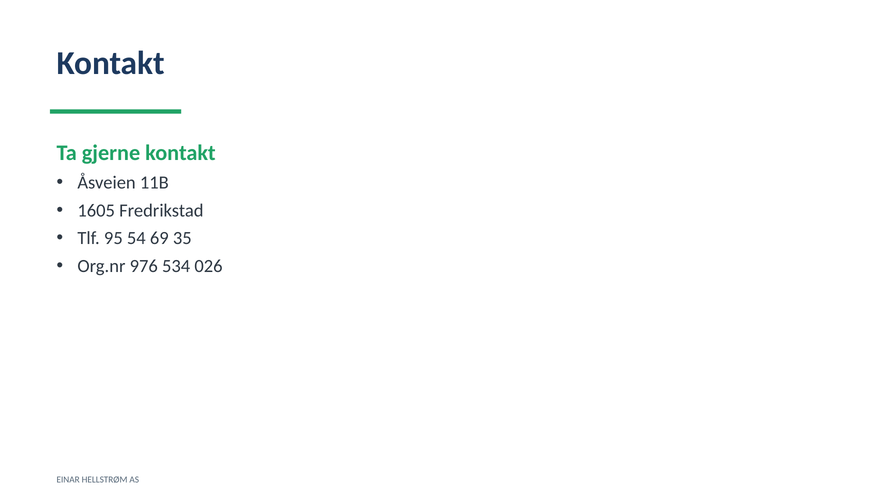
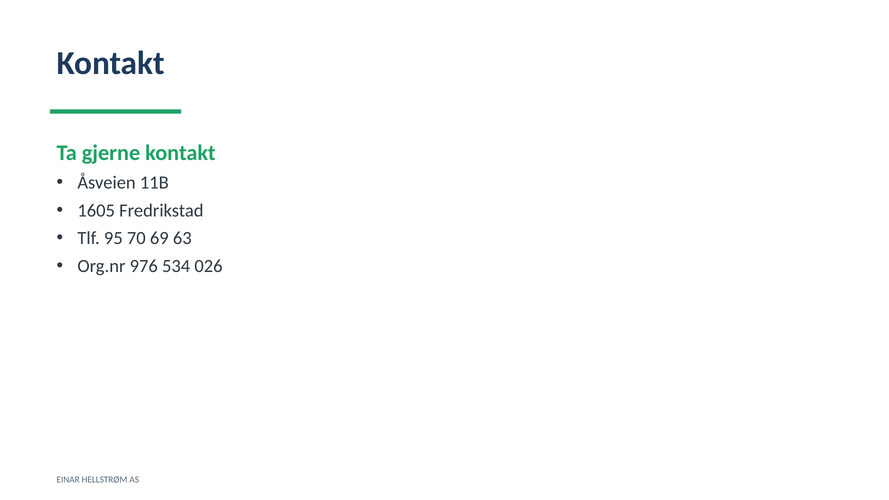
54: 54 -> 70
35: 35 -> 63
